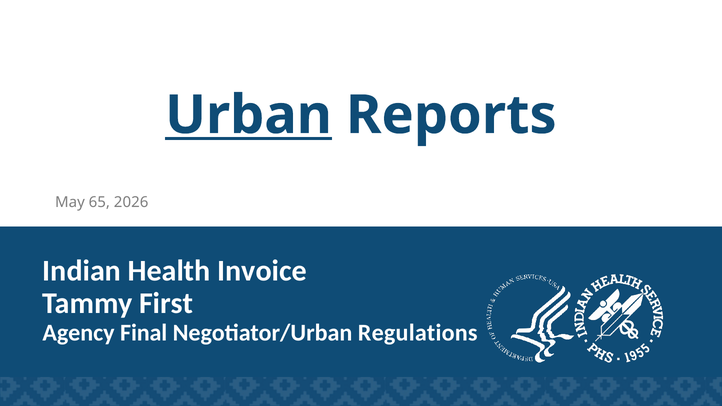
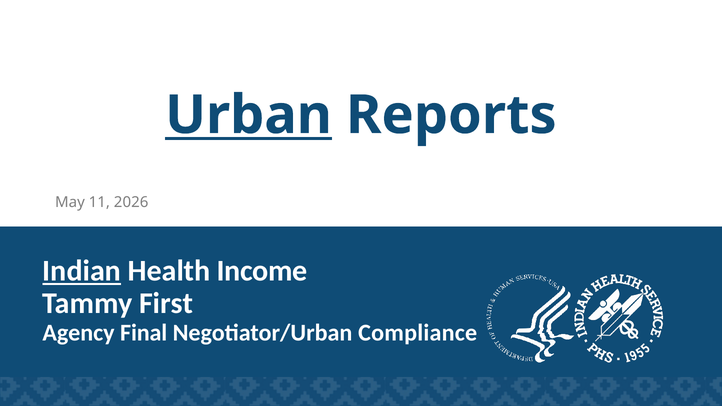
65: 65 -> 11
Indian underline: none -> present
Invoice: Invoice -> Income
Regulations: Regulations -> Compliance
